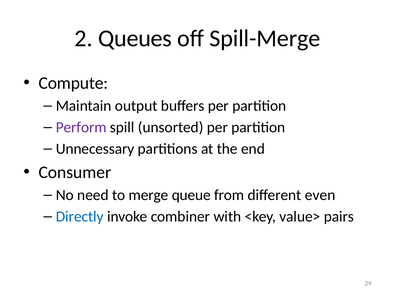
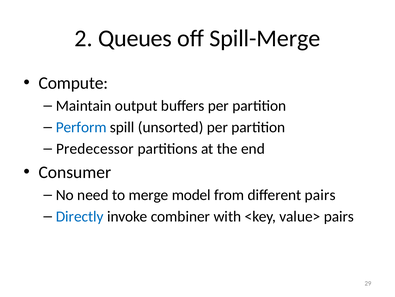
Perform colour: purple -> blue
Unnecessary: Unnecessary -> Predecessor
queue: queue -> model
different even: even -> pairs
